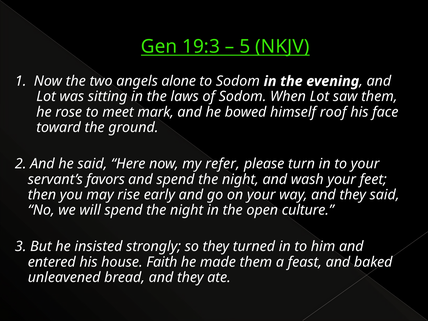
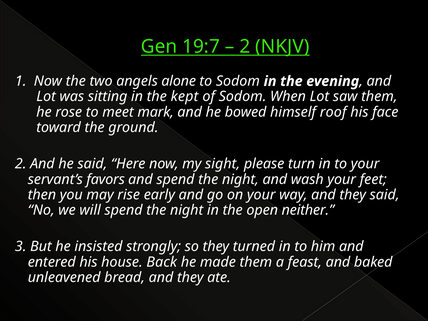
19:3: 19:3 -> 19:7
5 at (245, 47): 5 -> 2
laws: laws -> kept
refer: refer -> sight
culture: culture -> neither
Faith: Faith -> Back
